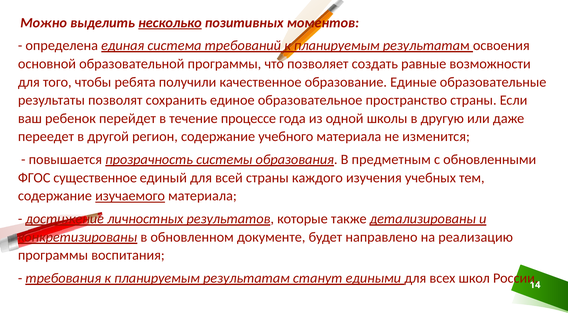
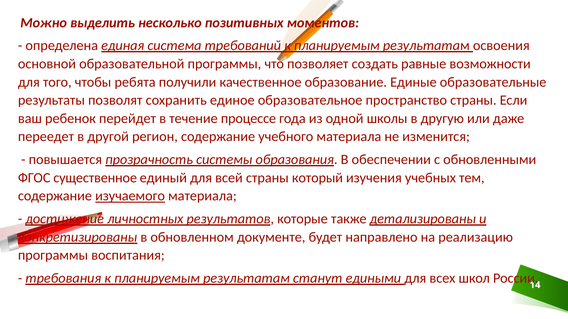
несколько underline: present -> none
предметным: предметным -> обеспечении
каждого: каждого -> который
